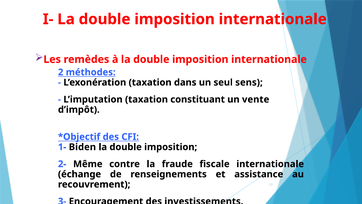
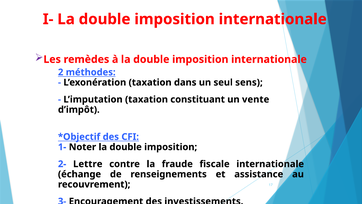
Biden: Biden -> Noter
Même: Même -> Lettre
